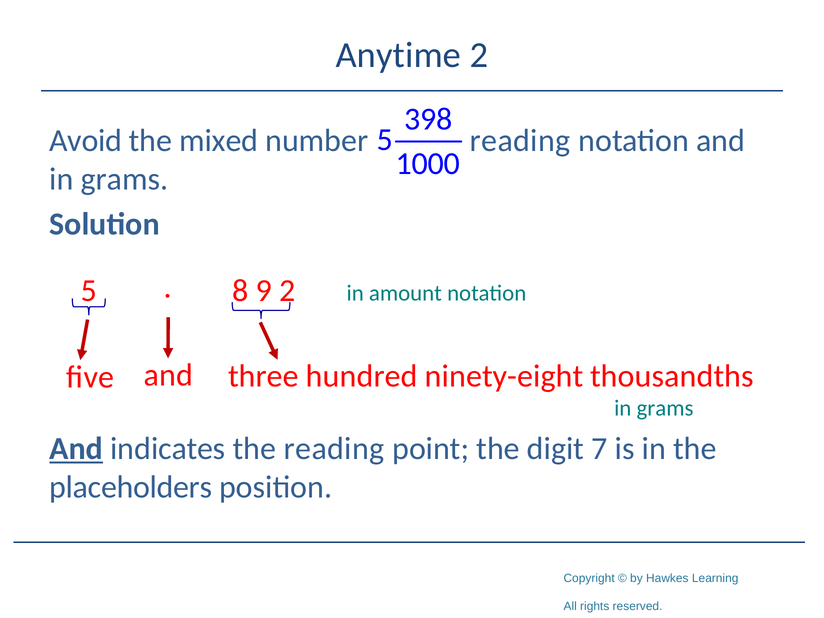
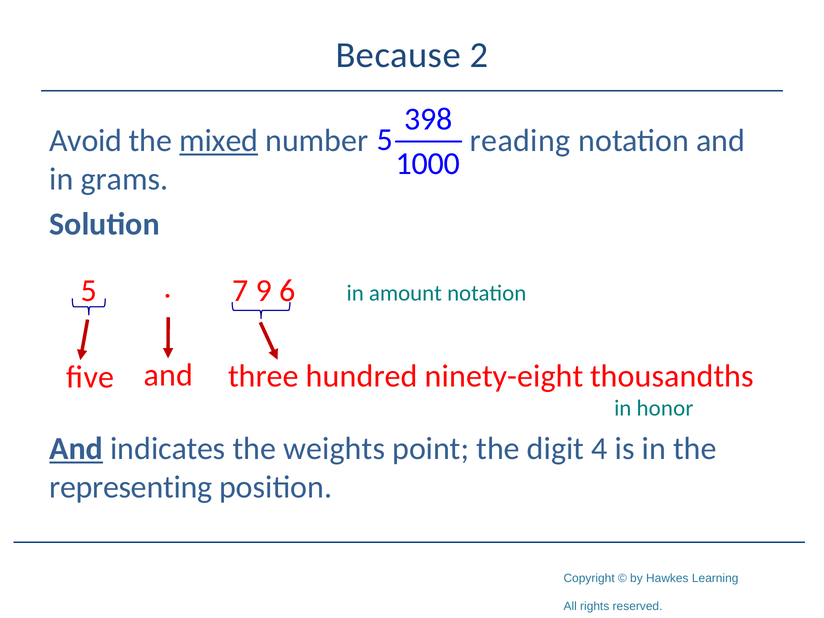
Anytime: Anytime -> Because
mixed underline: none -> present
8: 8 -> 7
9 2: 2 -> 6
grams at (665, 408): grams -> honor
the reading: reading -> weights
7: 7 -> 4
placeholders: placeholders -> representing
